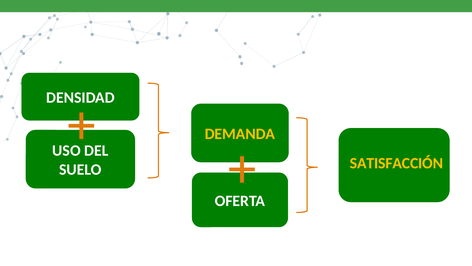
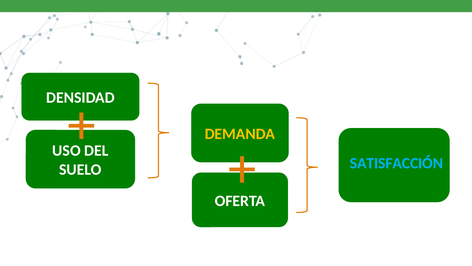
SATISFACCIÓN colour: yellow -> light blue
